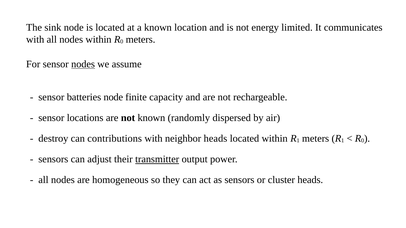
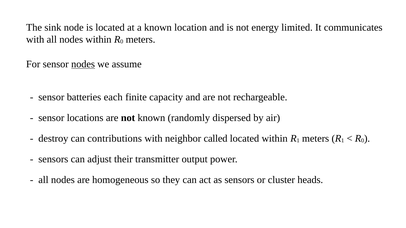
batteries node: node -> each
neighbor heads: heads -> called
transmitter underline: present -> none
